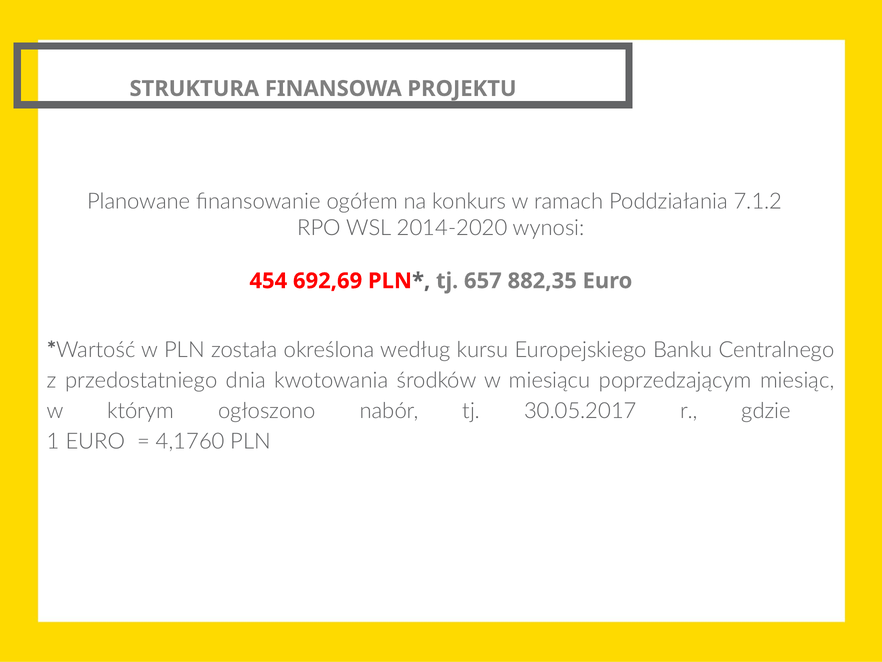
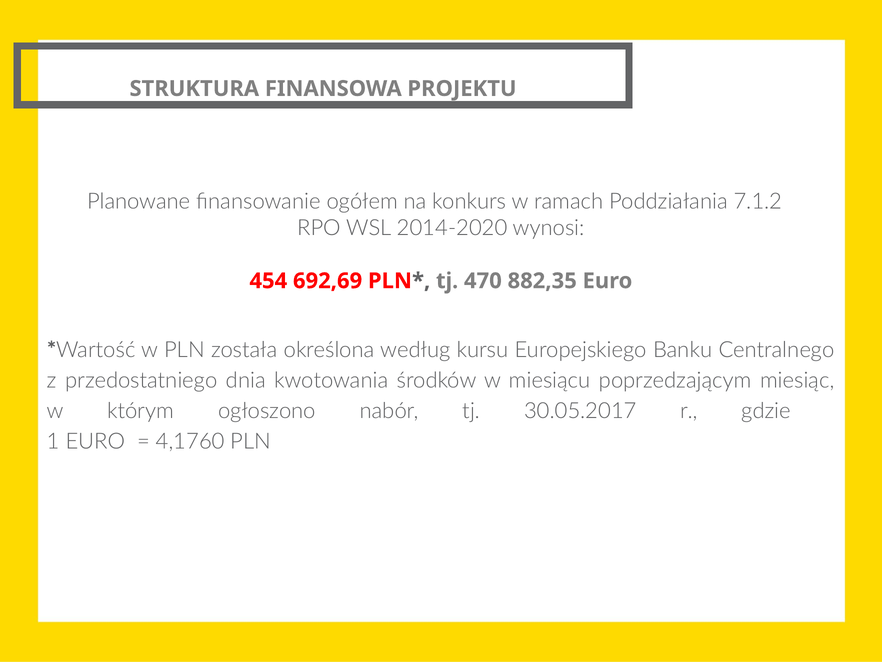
657: 657 -> 470
